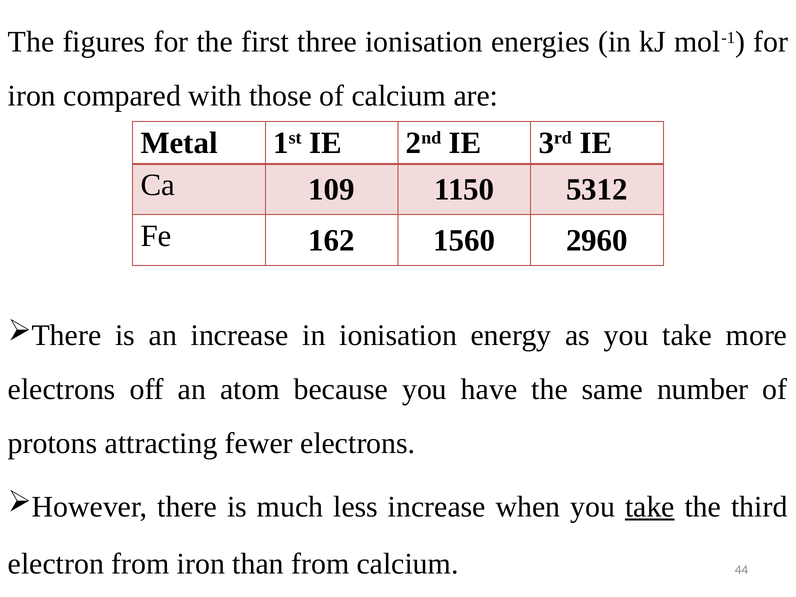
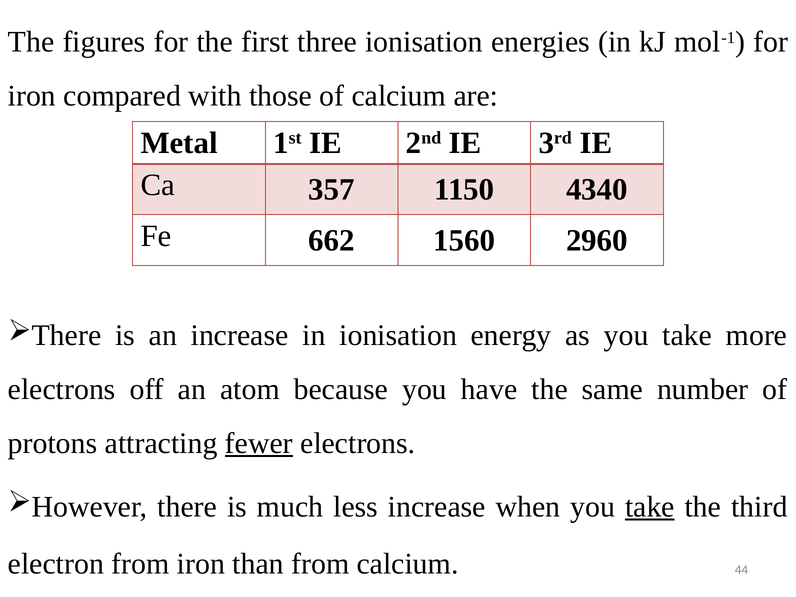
109: 109 -> 357
5312: 5312 -> 4340
162: 162 -> 662
fewer underline: none -> present
